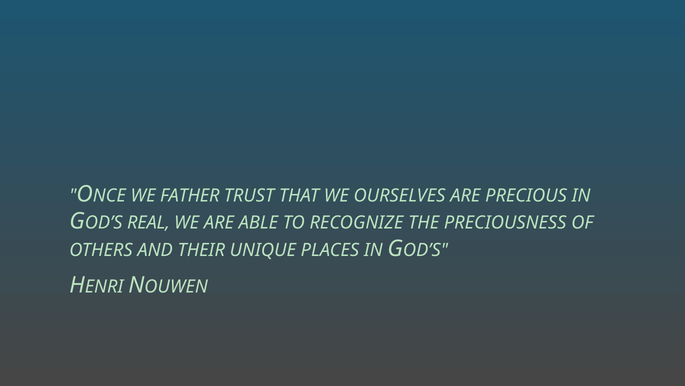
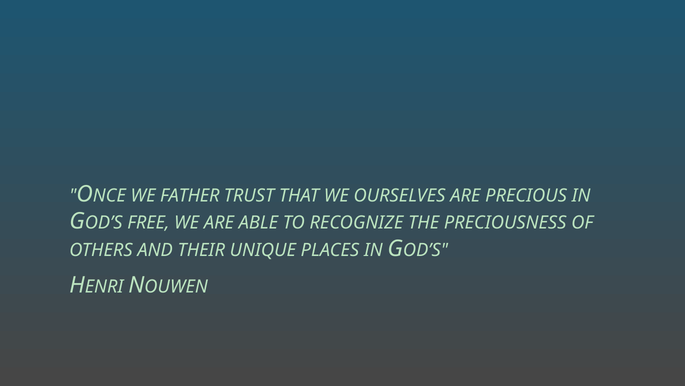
REAL: REAL -> FREE
